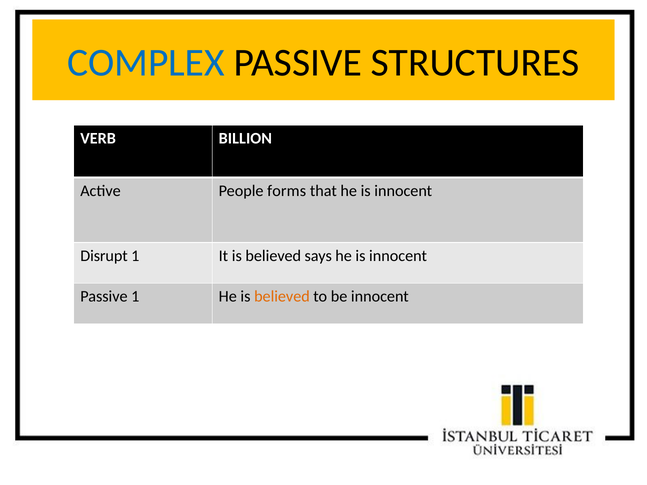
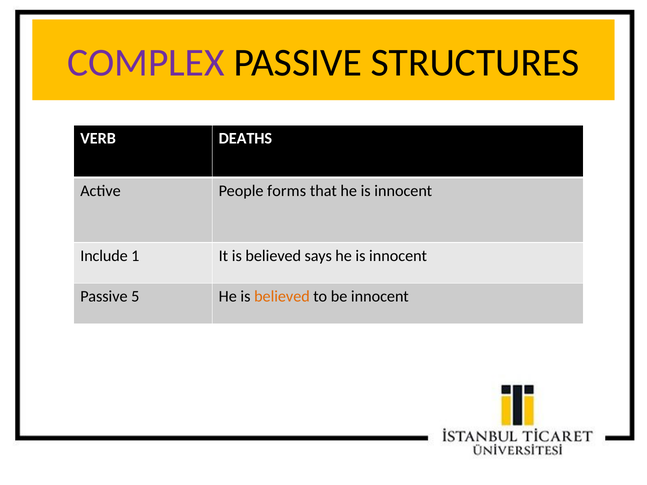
COMPLEX colour: blue -> purple
BILLION: BILLION -> DEATHS
Disrupt: Disrupt -> Include
Passive 1: 1 -> 5
